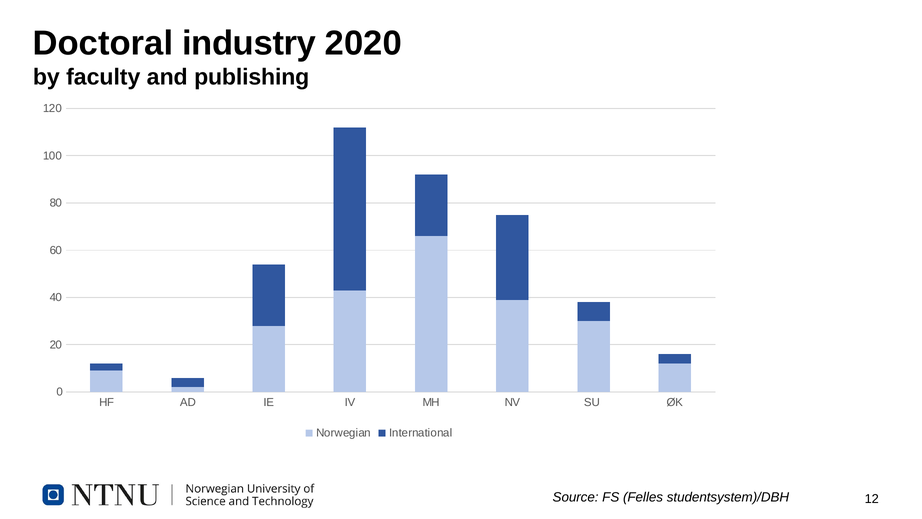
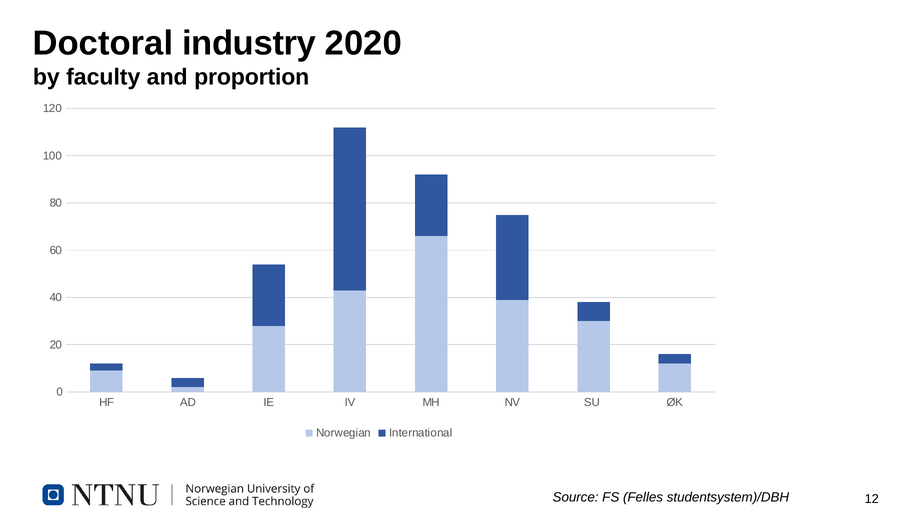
publishing: publishing -> proportion
